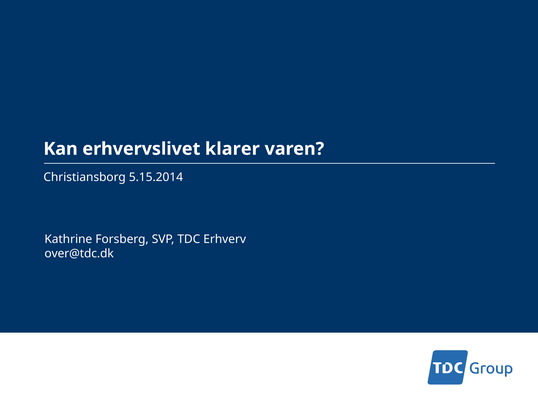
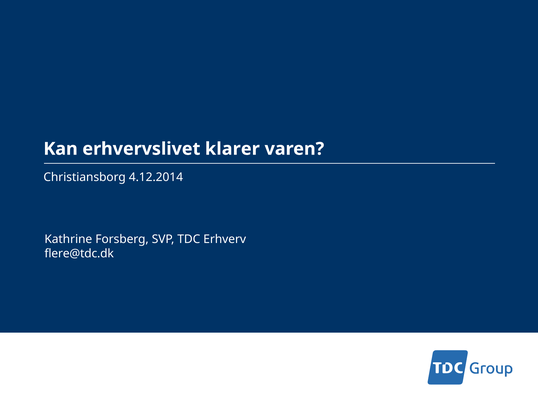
5.15.2014: 5.15.2014 -> 4.12.2014
over@tdc.dk: over@tdc.dk -> flere@tdc.dk
